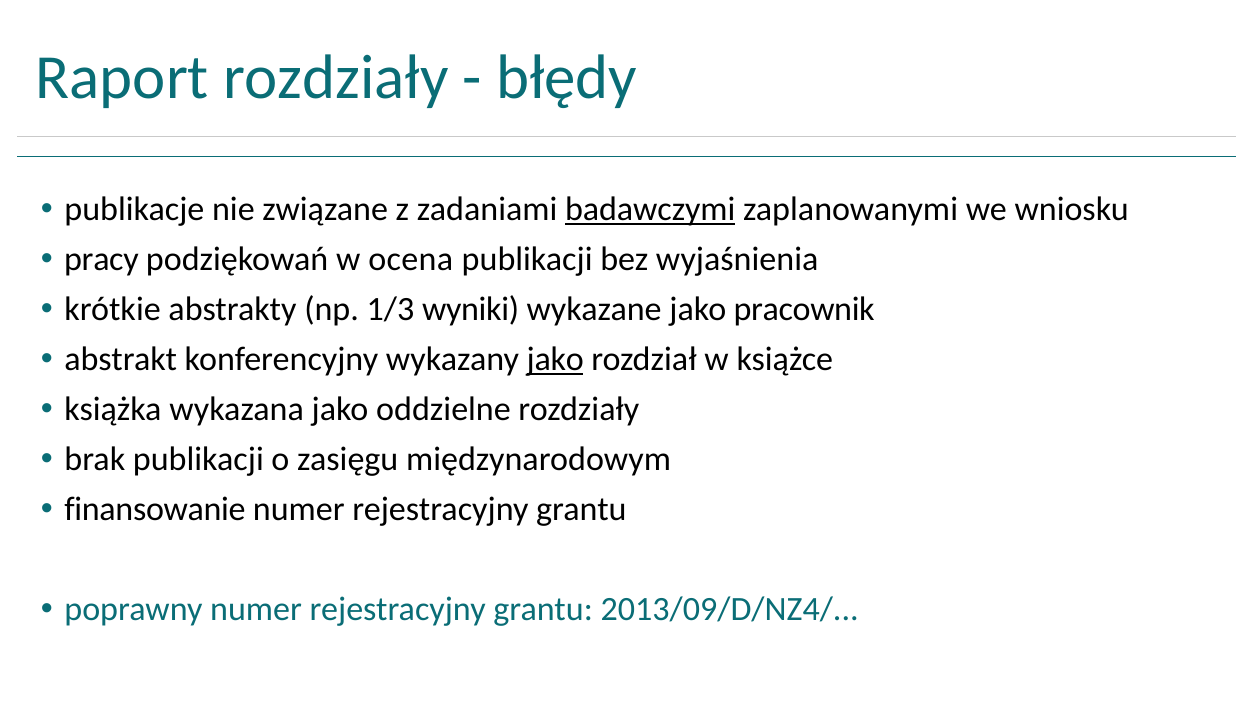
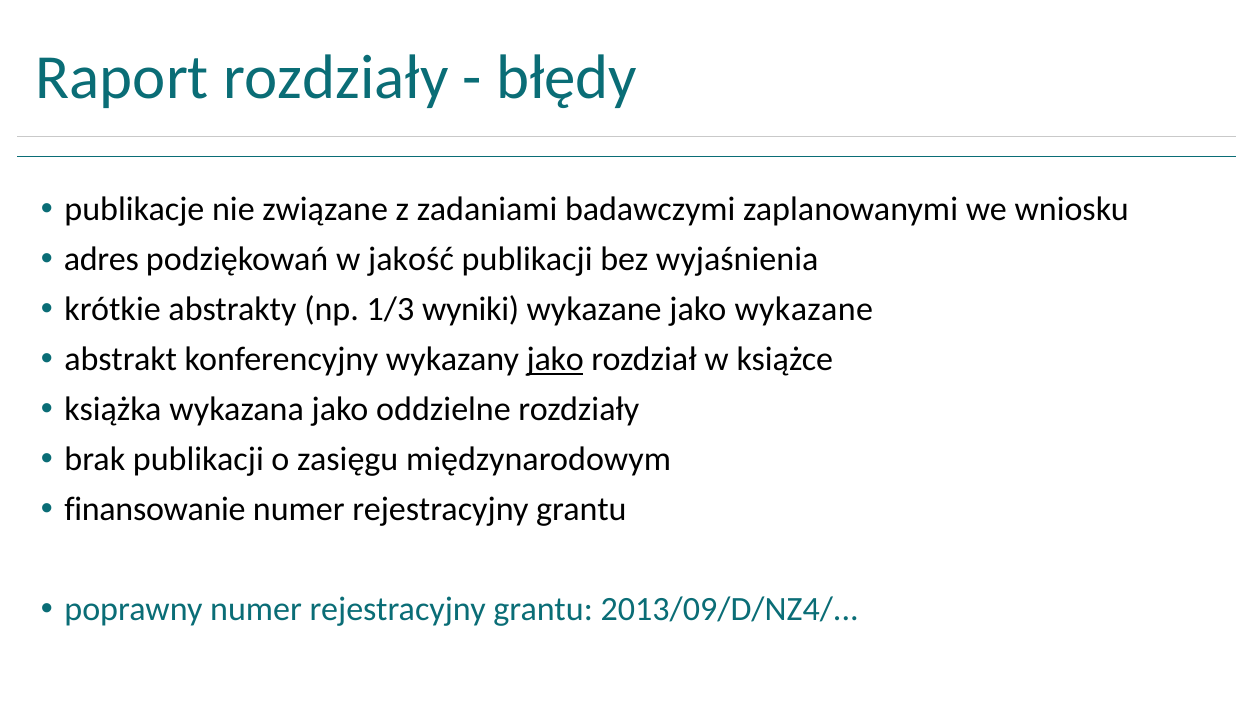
badawczymi underline: present -> none
pracy: pracy -> adres
ocena: ocena -> jakość
jako pracownik: pracownik -> wykazane
